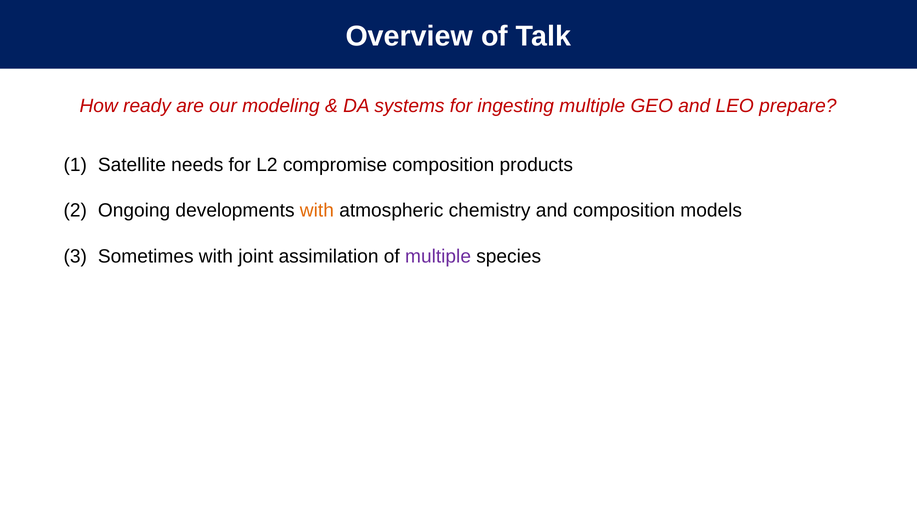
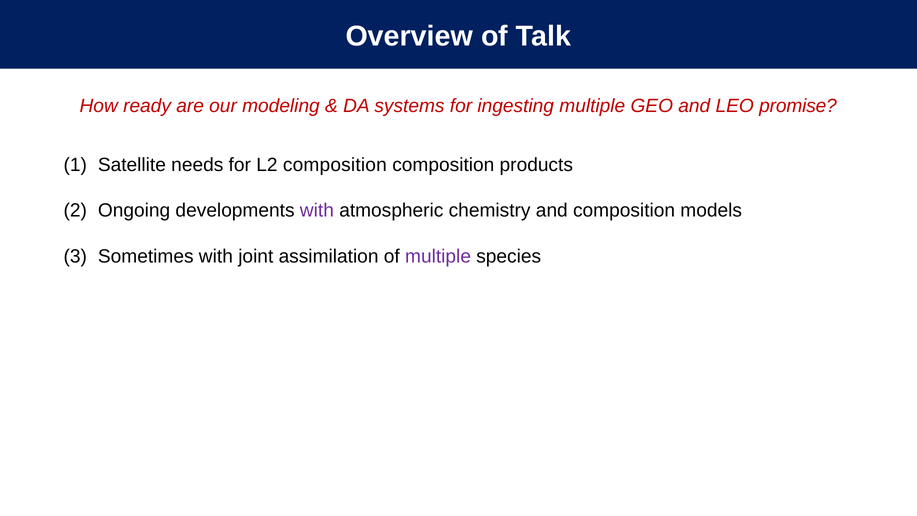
prepare: prepare -> promise
L2 compromise: compromise -> composition
with at (317, 211) colour: orange -> purple
